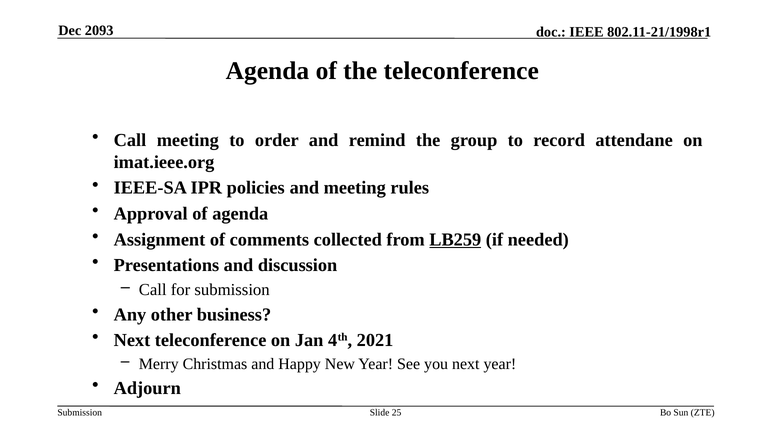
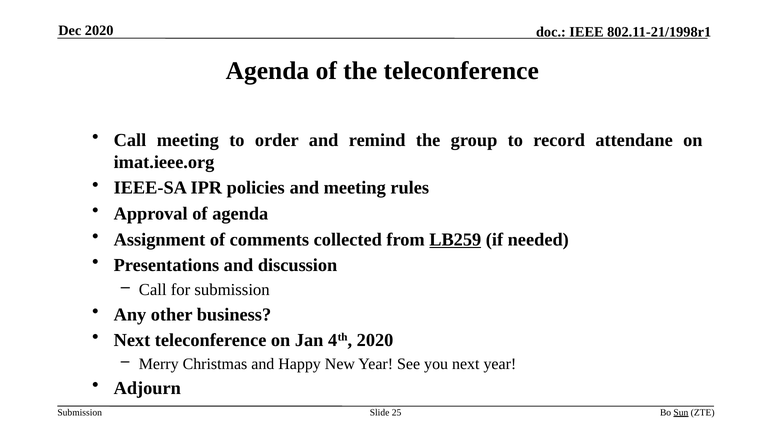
Dec 2093: 2093 -> 2020
4th 2021: 2021 -> 2020
Sun underline: none -> present
